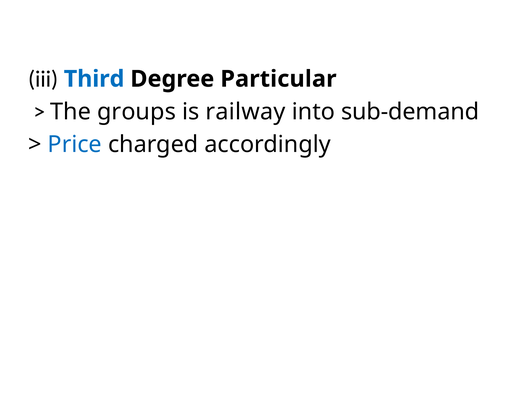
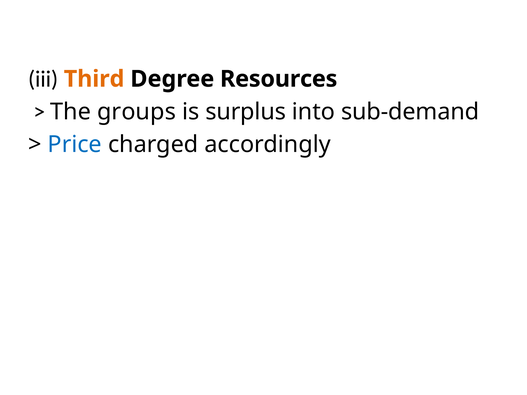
Third colour: blue -> orange
Particular: Particular -> Resources
railway: railway -> surplus
